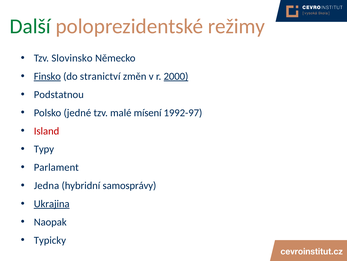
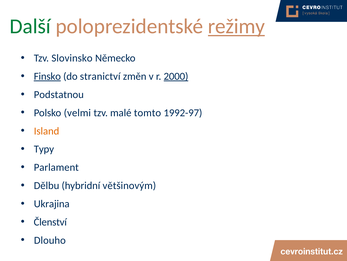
režimy underline: none -> present
jedné: jedné -> velmi
mísení: mísení -> tomto
Island colour: red -> orange
Jedna: Jedna -> Dělbu
samosprávy: samosprávy -> většinovým
Ukrajina underline: present -> none
Naopak: Naopak -> Členství
Typicky: Typicky -> Dlouho
